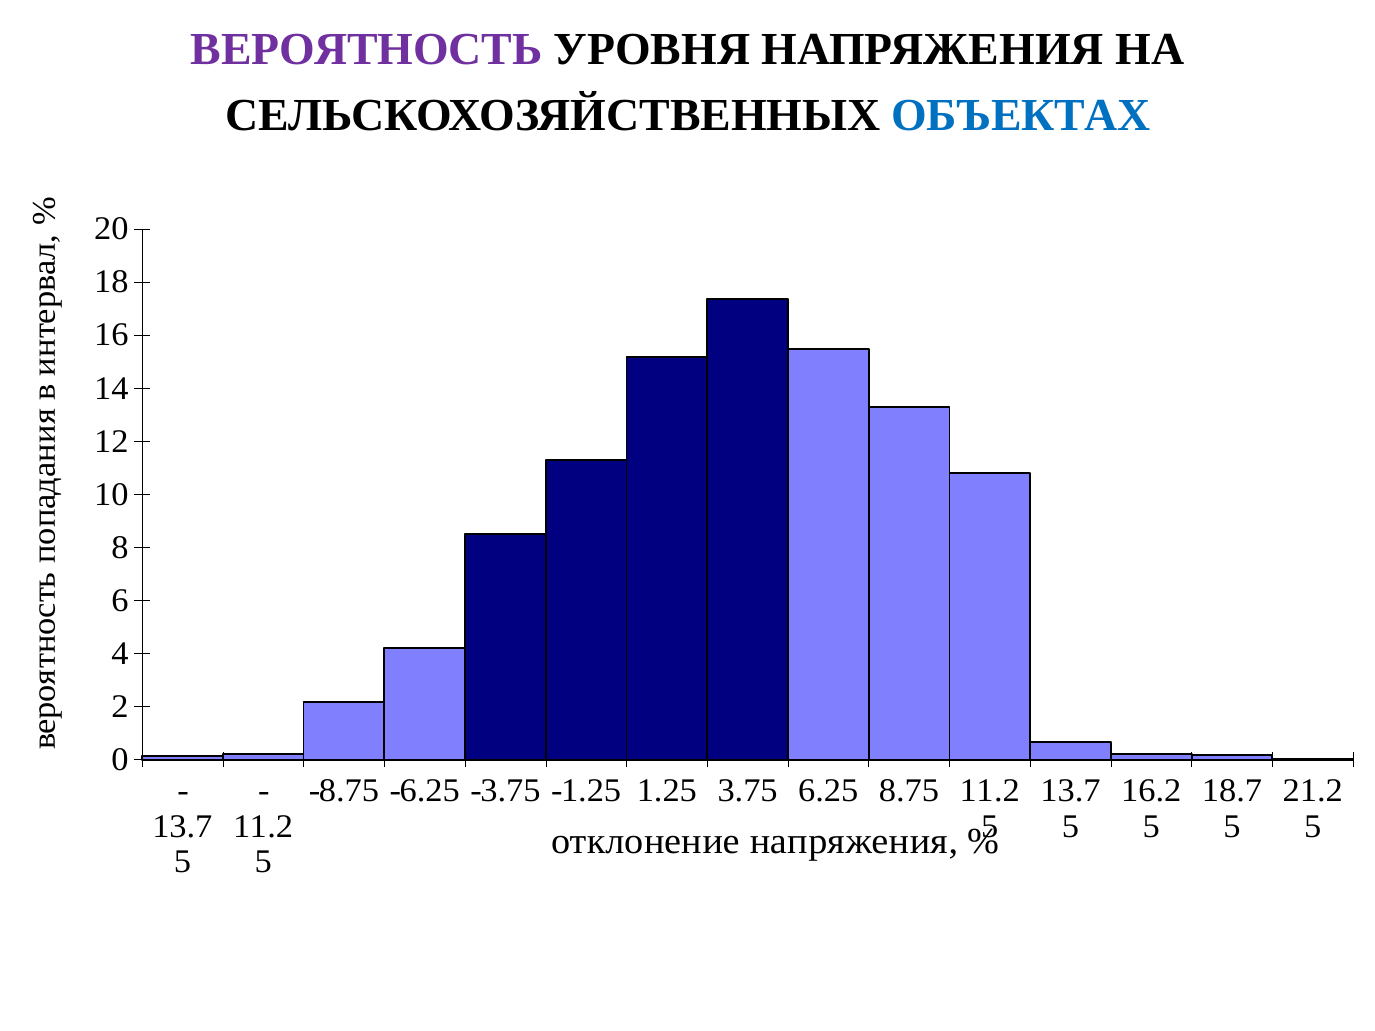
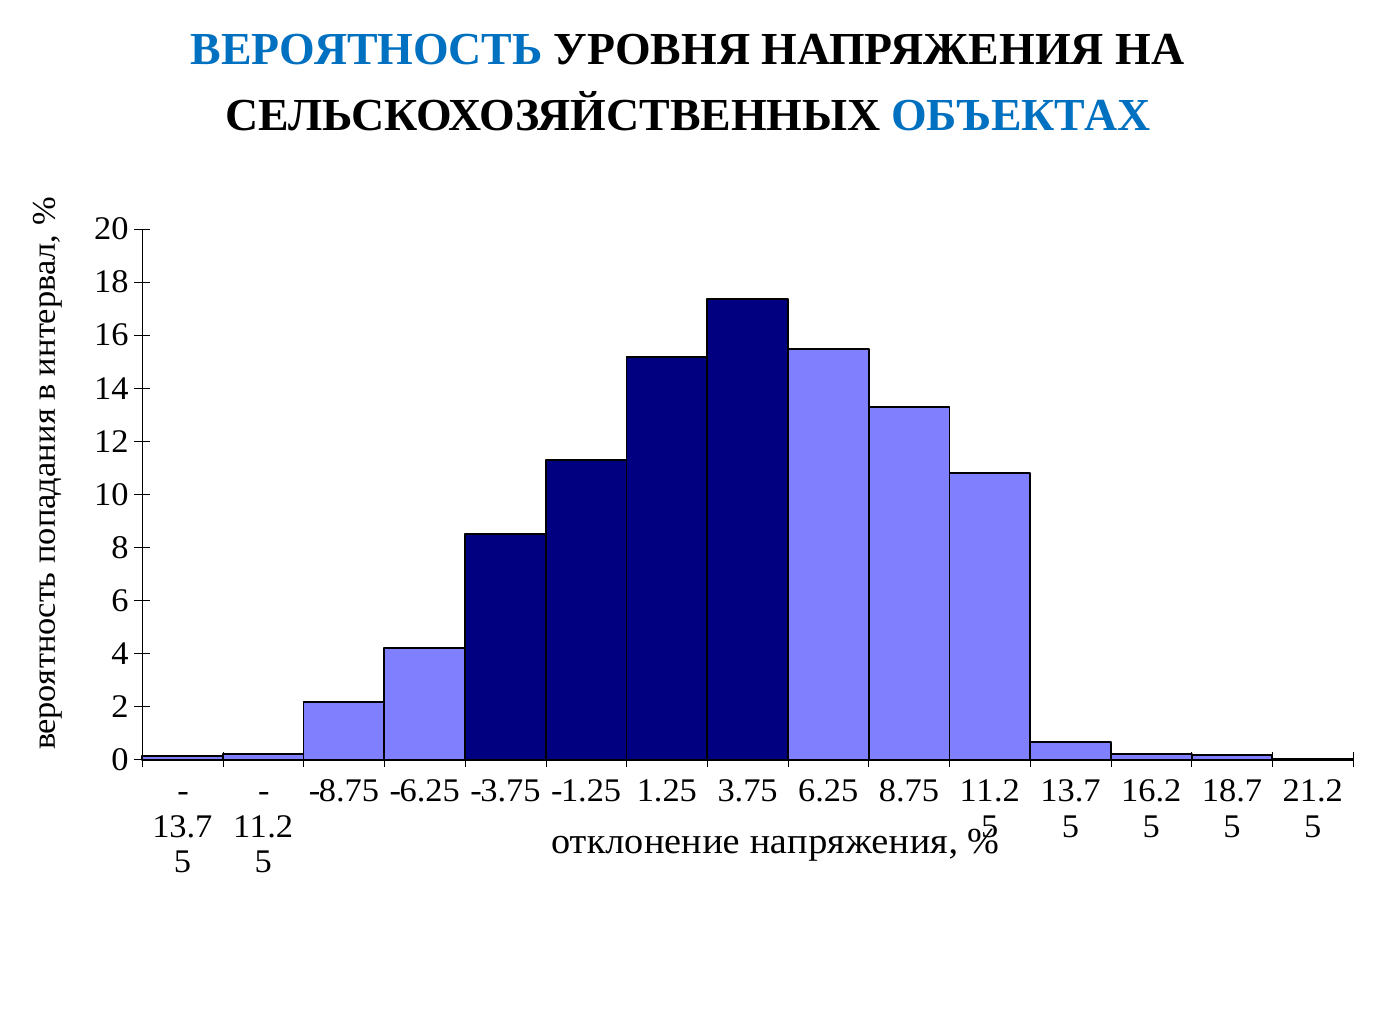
ВЕРОЯТНОСТЬ colour: purple -> blue
